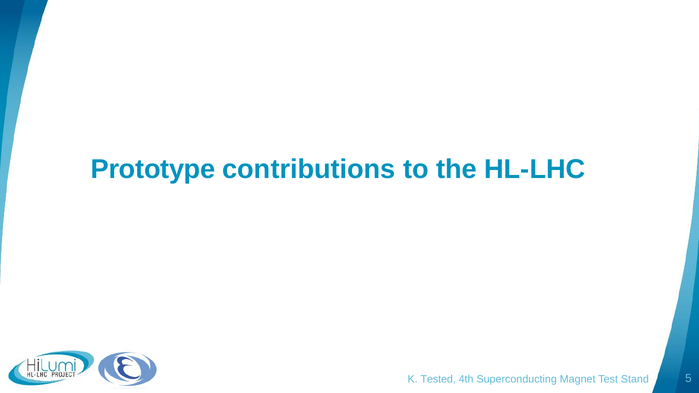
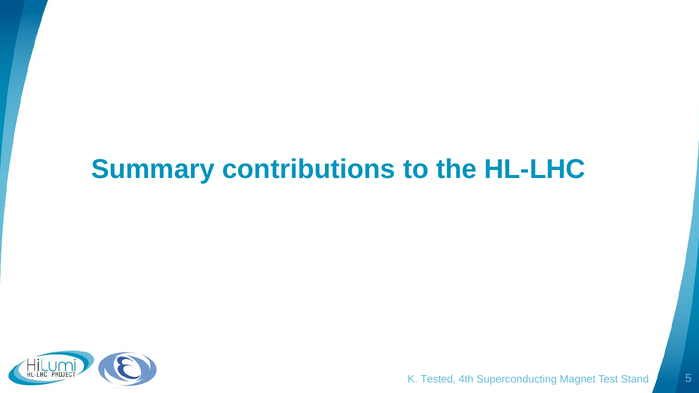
Prototype: Prototype -> Summary
